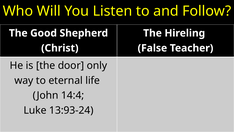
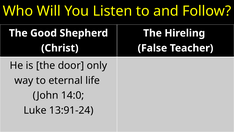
14:4: 14:4 -> 14:0
13:93-24: 13:93-24 -> 13:91-24
